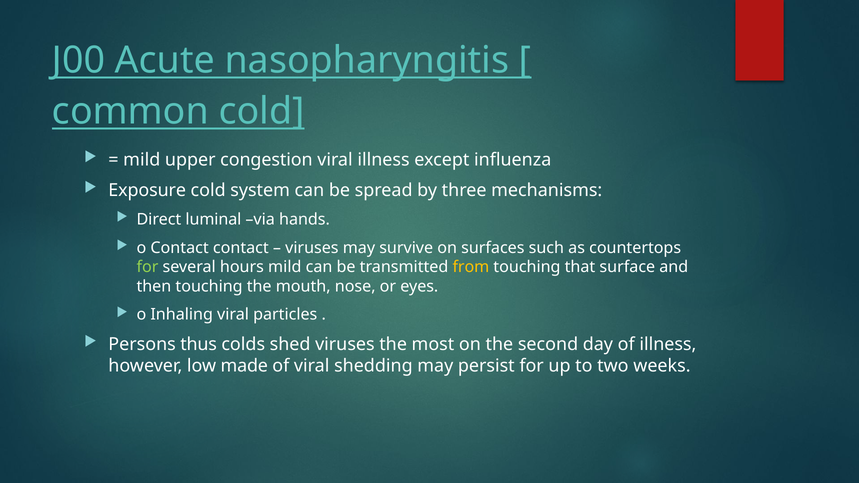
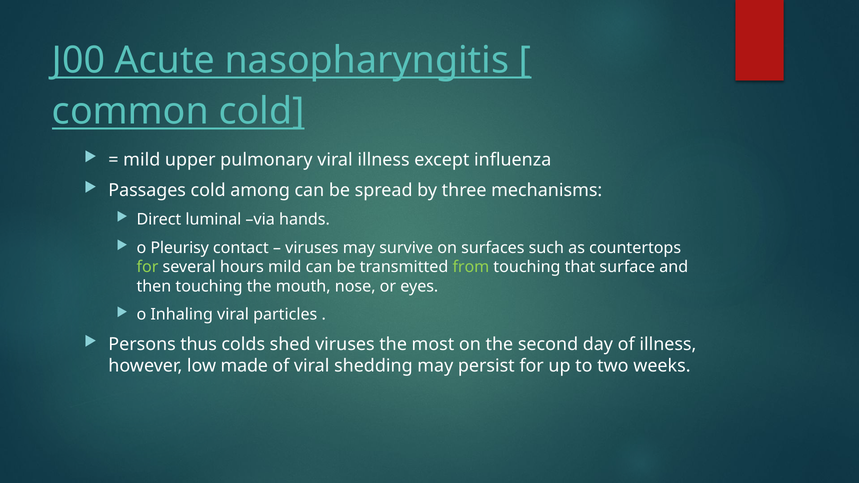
congestion: congestion -> pulmonary
Exposure: Exposure -> Passages
system: system -> among
o Contact: Contact -> Pleurisy
from colour: yellow -> light green
